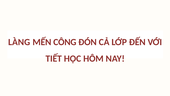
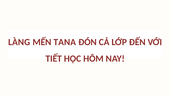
CÔNG: CÔNG -> TANA
